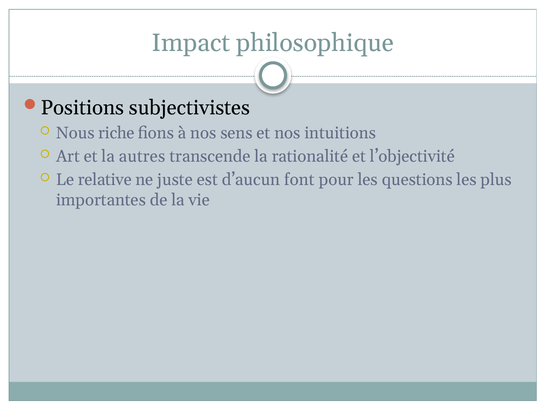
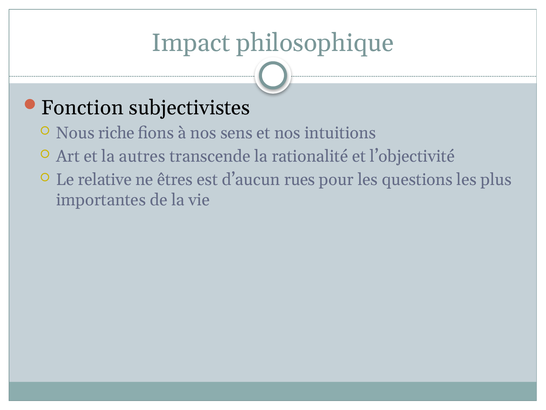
Positions: Positions -> Fonction
juste: juste -> êtres
font: font -> rues
